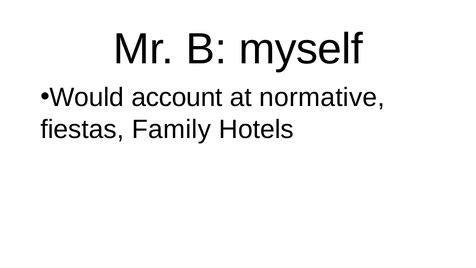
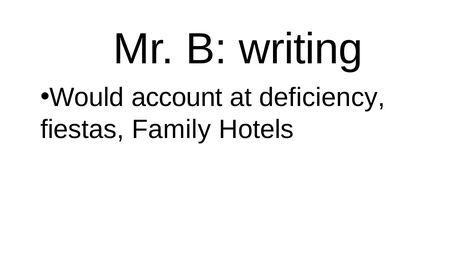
myself: myself -> writing
normative: normative -> deficiency
